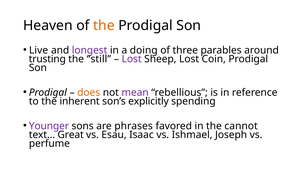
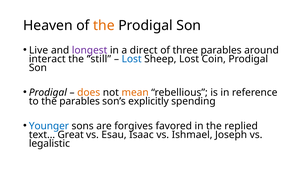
doing: doing -> direct
trusting: trusting -> interact
Lost at (132, 59) colour: purple -> blue
mean colour: purple -> orange
the inherent: inherent -> parables
Younger colour: purple -> blue
phrases: phrases -> forgives
cannot: cannot -> replied
perfume: perfume -> legalistic
